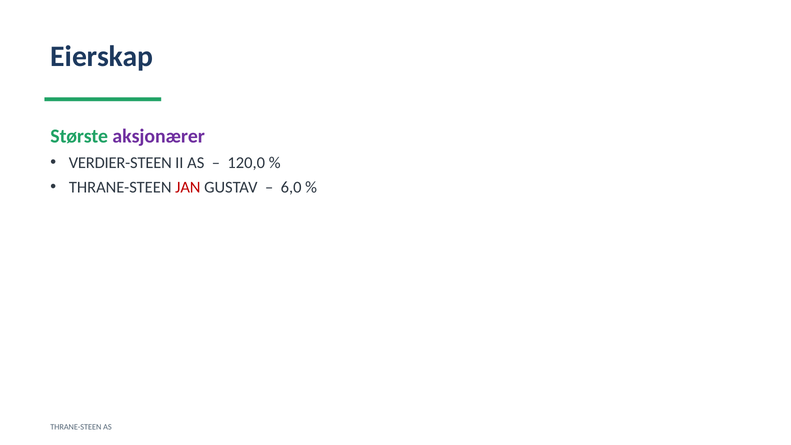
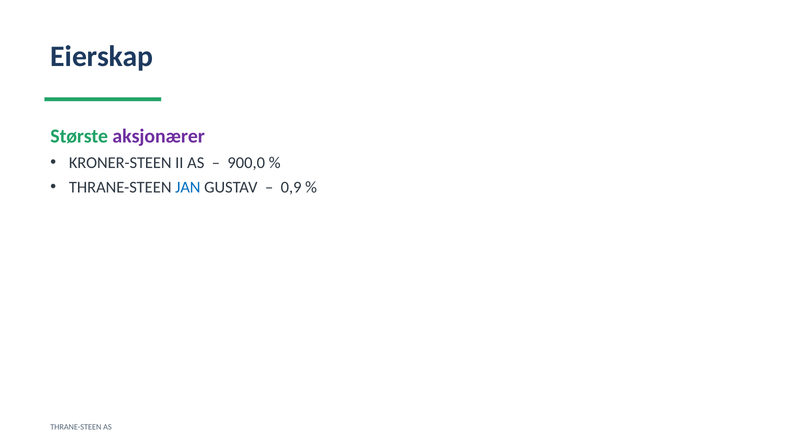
VERDIER-STEEN: VERDIER-STEEN -> KRONER-STEEN
120,0: 120,0 -> 900,0
JAN colour: red -> blue
6,0: 6,0 -> 0,9
